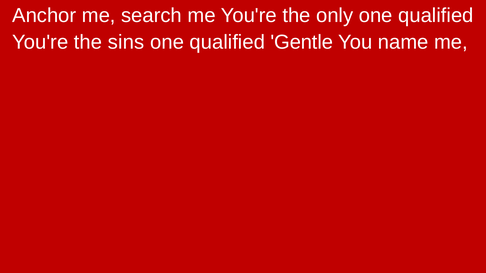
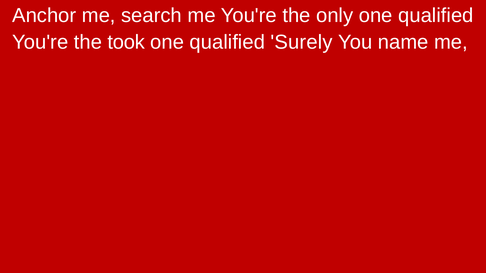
sins: sins -> took
Gentle: Gentle -> Surely
